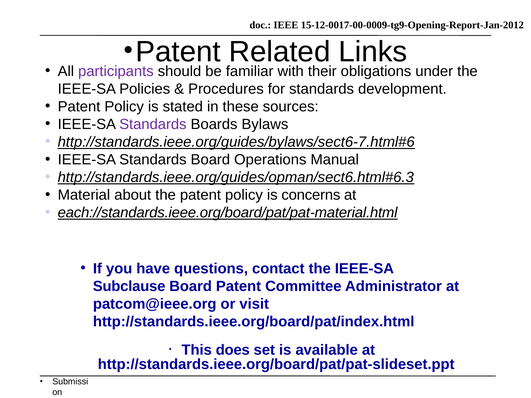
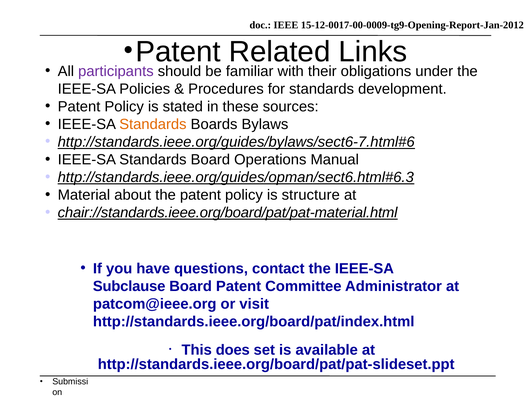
Standards at (153, 124) colour: purple -> orange
concerns: concerns -> structure
each://standards.ieee.org/board/pat/pat-material.html: each://standards.ieee.org/board/pat/pat-material.html -> chair://standards.ieee.org/board/pat/pat-material.html
